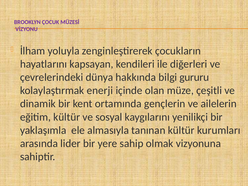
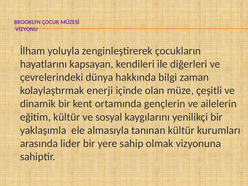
gururu: gururu -> zaman
